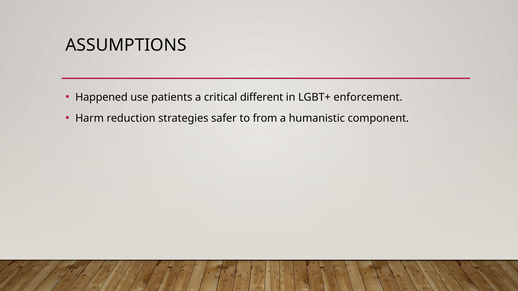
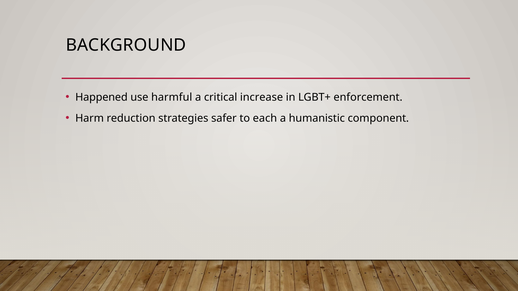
ASSUMPTIONS: ASSUMPTIONS -> BACKGROUND
patients: patients -> harmful
different: different -> increase
from: from -> each
